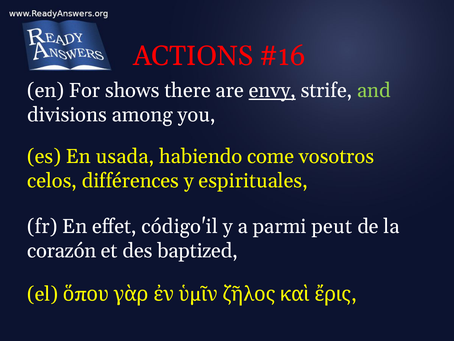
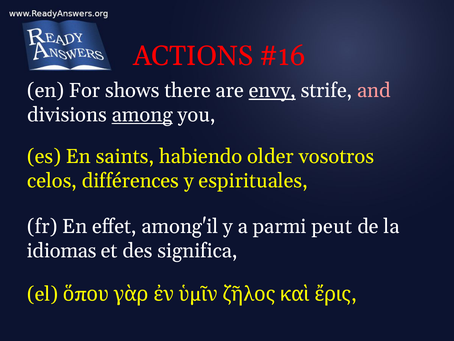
and colour: light green -> pink
among underline: none -> present
usada: usada -> saints
come: come -> older
código'il: código'il -> among'il
corazón: corazón -> idiomas
baptized: baptized -> significa
